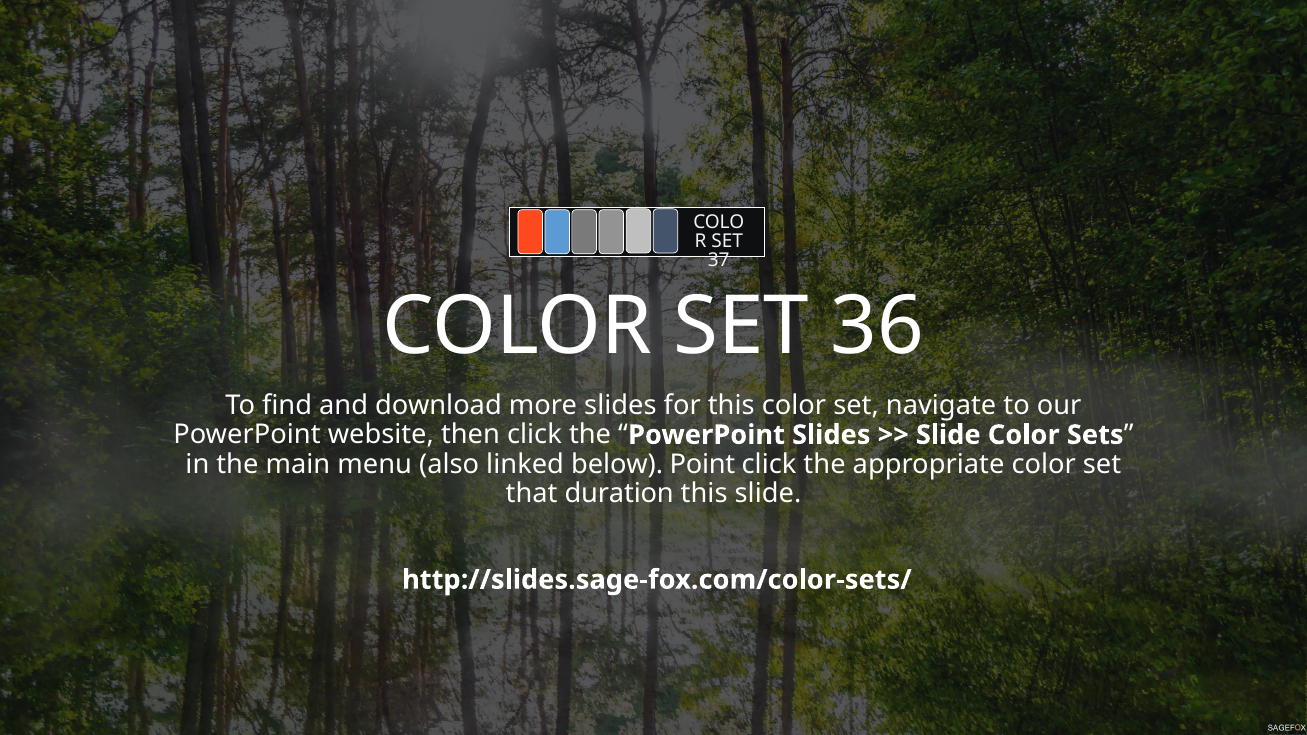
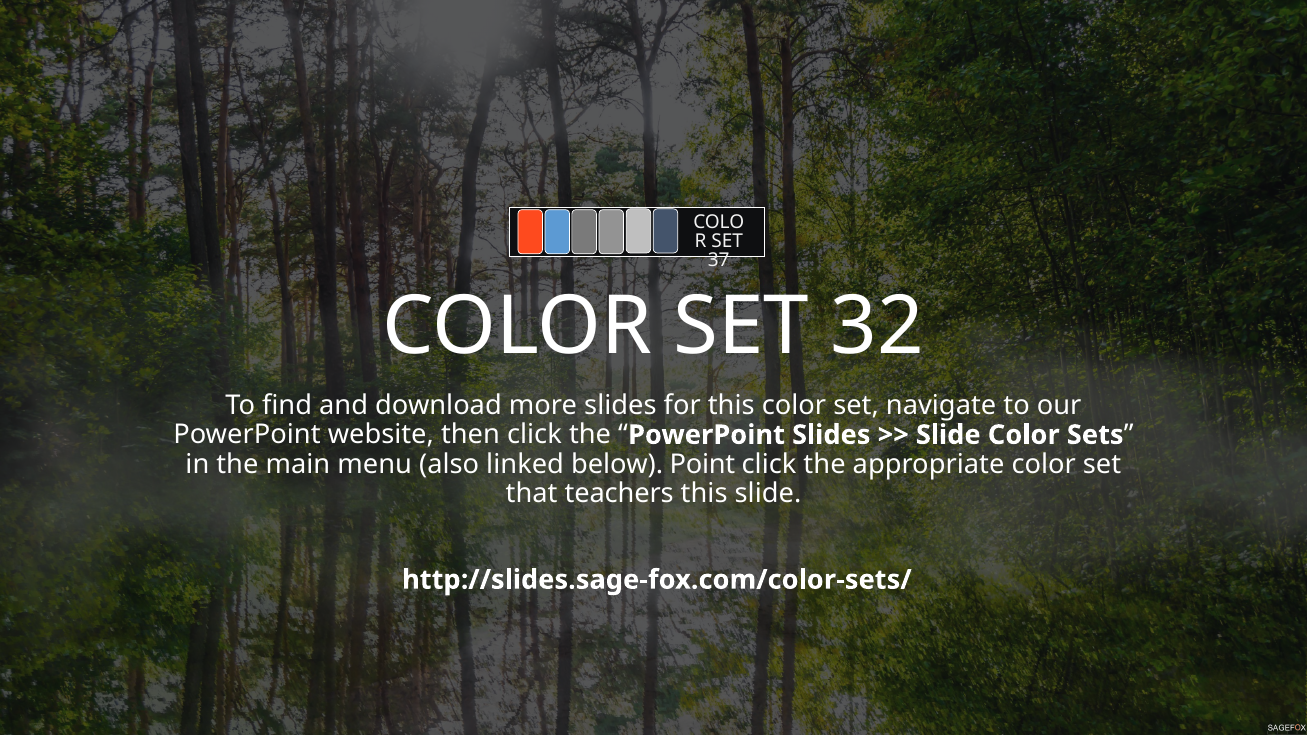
36: 36 -> 32
duration: duration -> teachers
